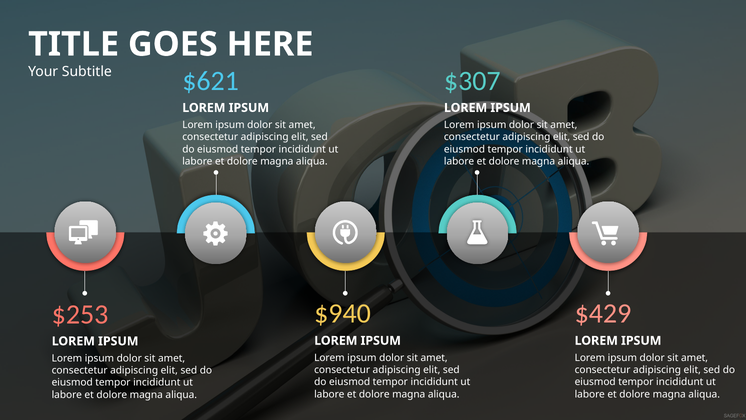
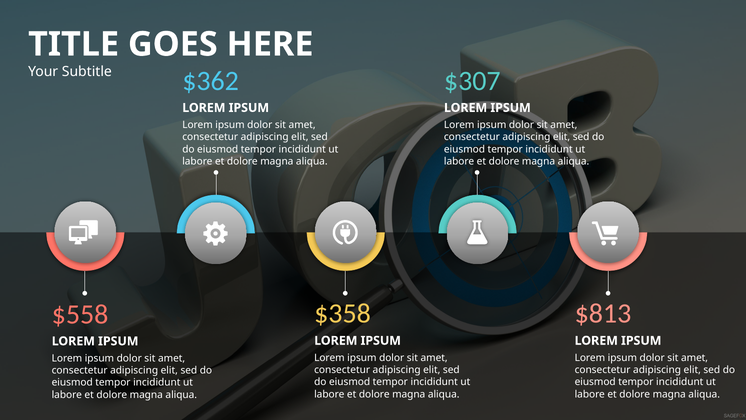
$621: $621 -> $362
$940: $940 -> $358
$429: $429 -> $813
$253: $253 -> $558
